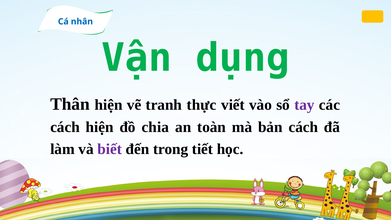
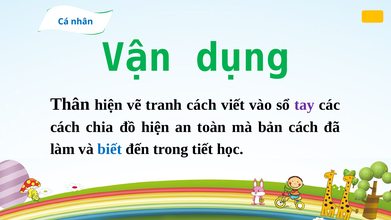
tranh thực: thực -> cách
cách hiện: hiện -> chia
đồ chia: chia -> hiện
biết colour: purple -> blue
